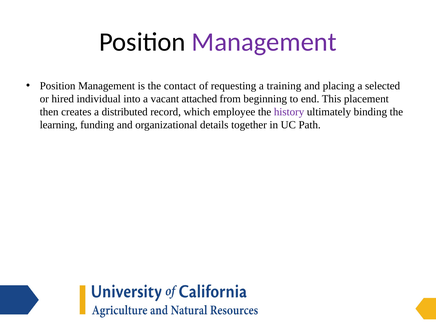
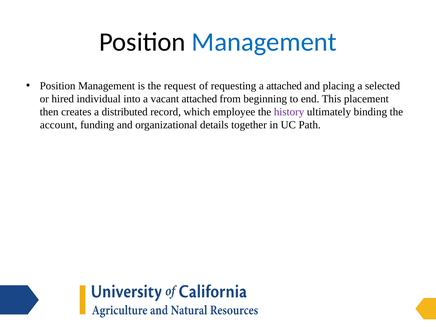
Management at (264, 42) colour: purple -> blue
contact: contact -> request
a training: training -> attached
learning: learning -> account
